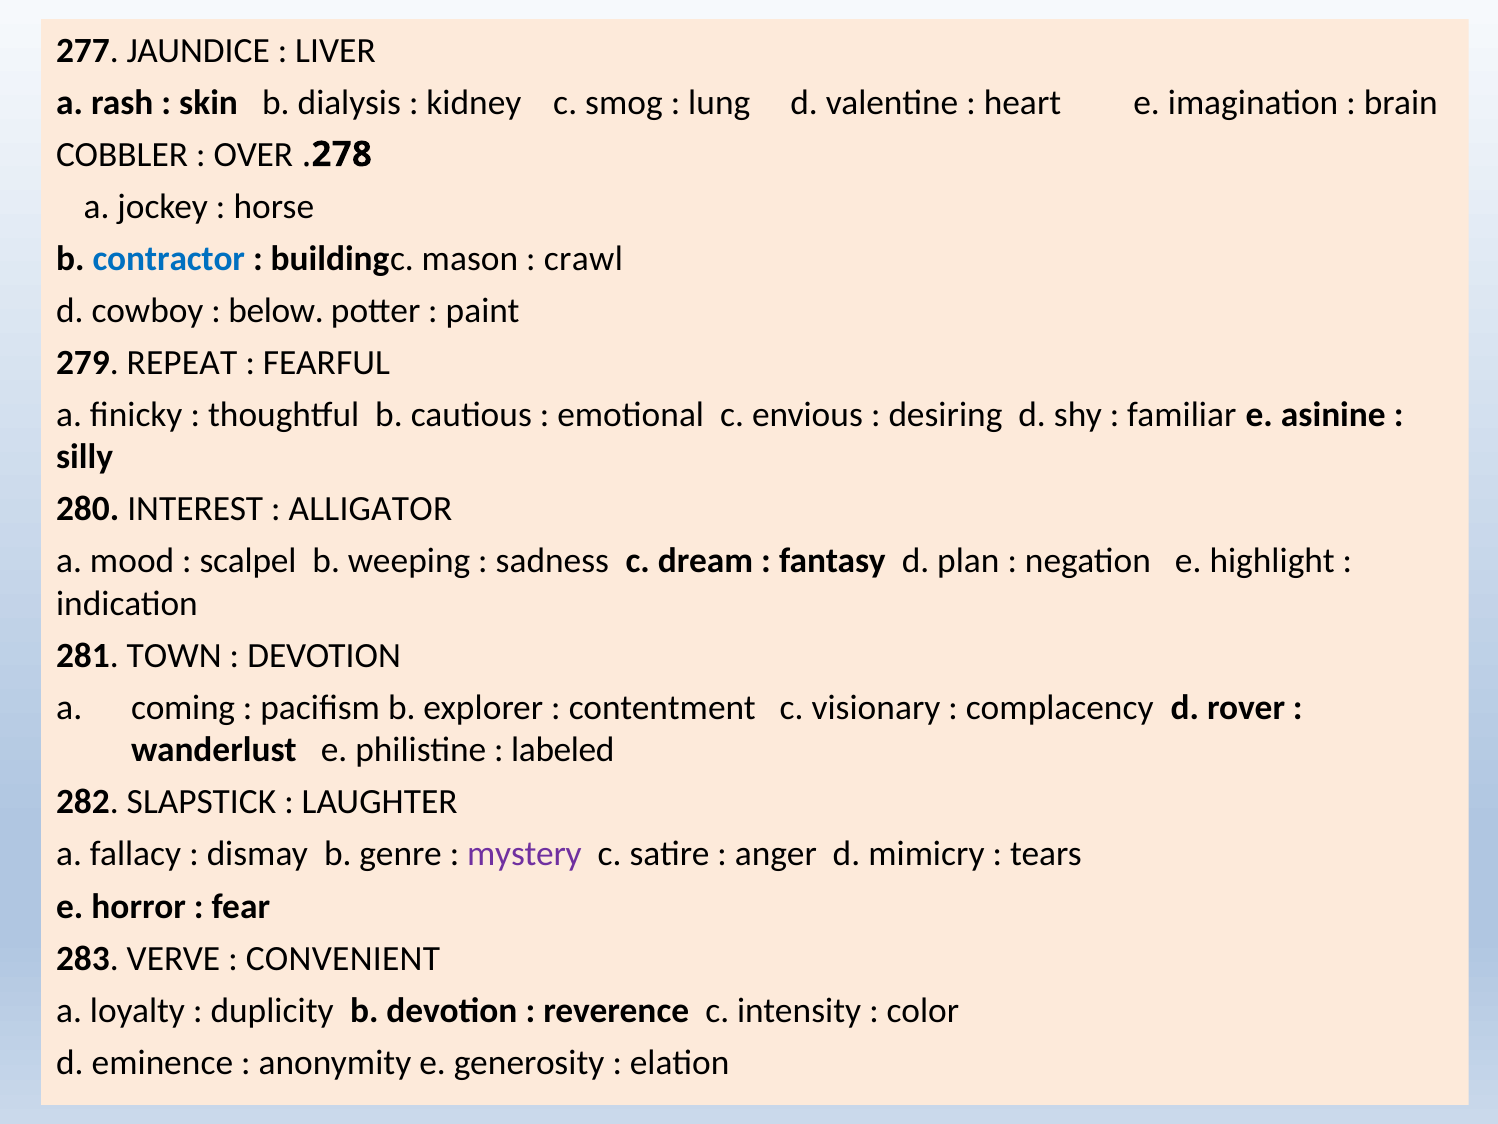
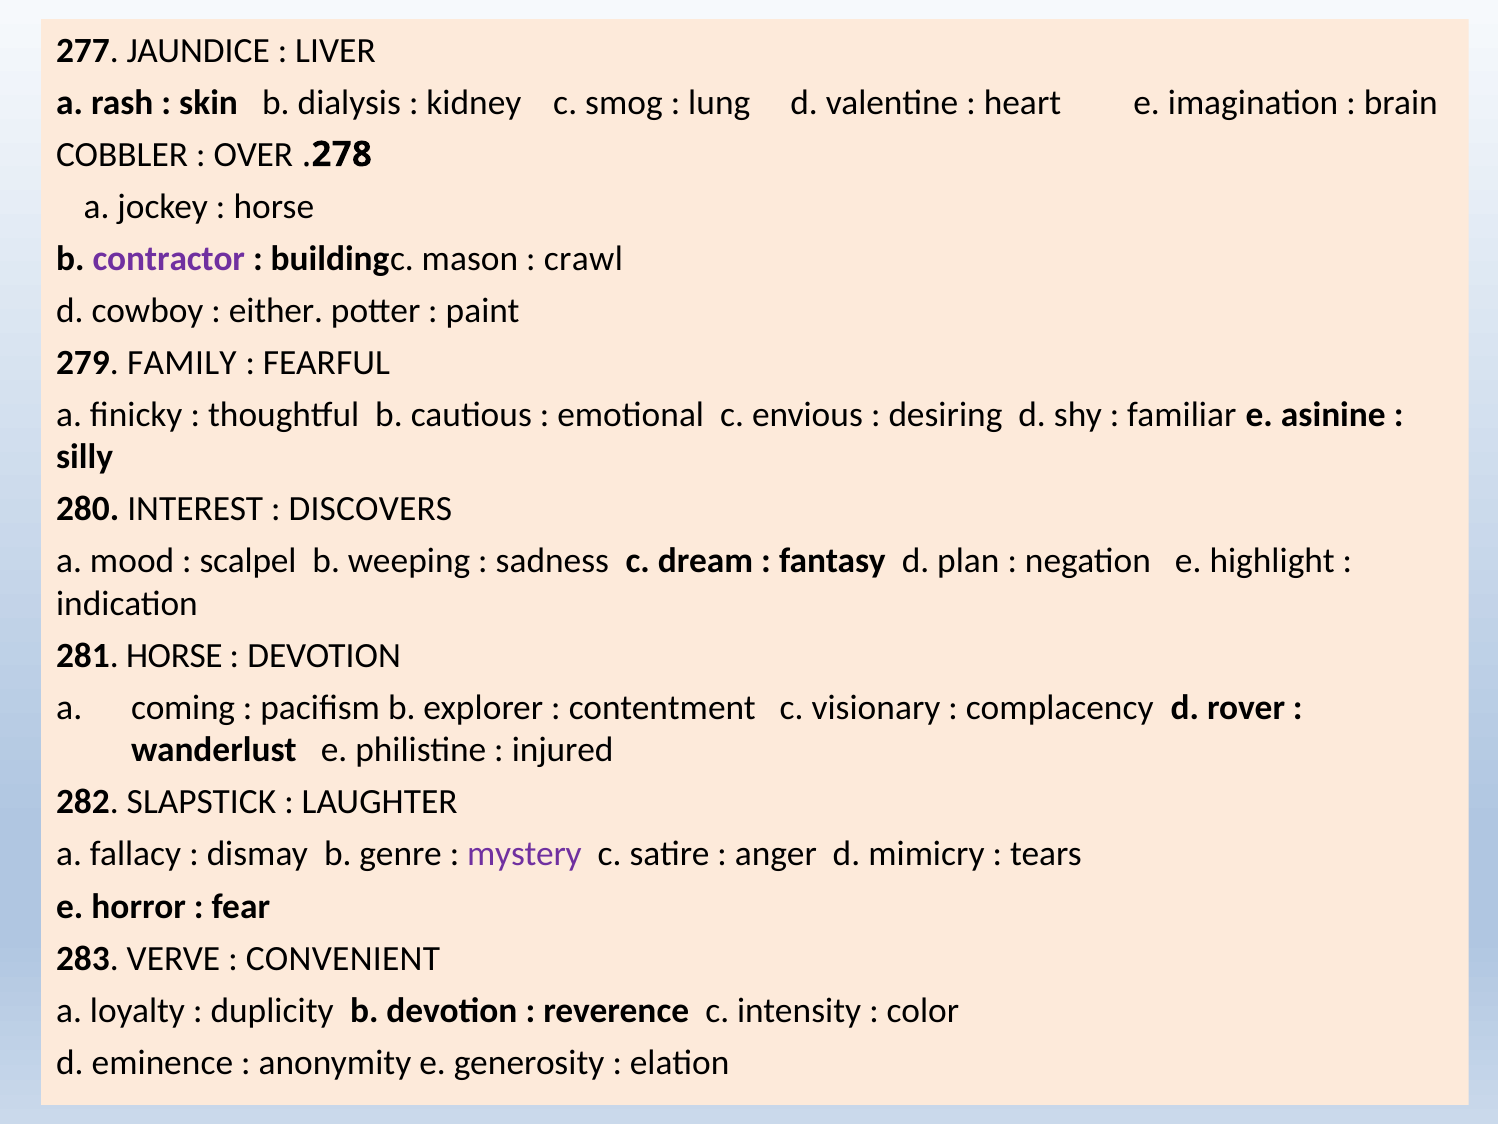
contractor colour: blue -> purple
below: below -> either
REPEAT: REPEAT -> FAMILY
ALLIGATOR: ALLIGATOR -> DISCOVERS
281 TOWN: TOWN -> HORSE
labeled: labeled -> injured
